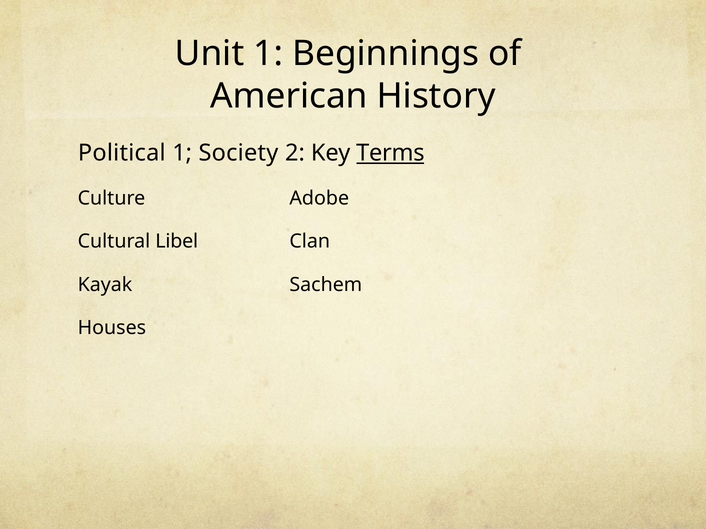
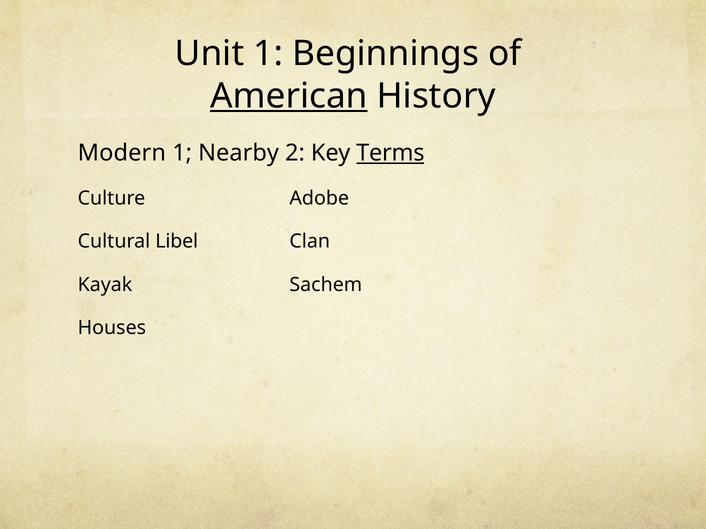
American underline: none -> present
Political: Political -> Modern
Society: Society -> Nearby
